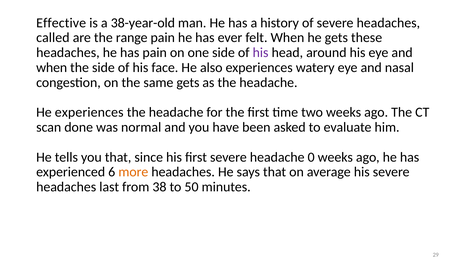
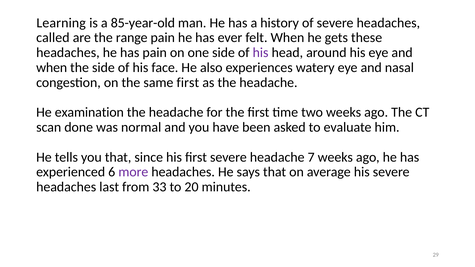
Effective: Effective -> Learning
38-year-old: 38-year-old -> 85-year-old
same gets: gets -> first
He experiences: experiences -> examination
0: 0 -> 7
more colour: orange -> purple
38: 38 -> 33
50: 50 -> 20
